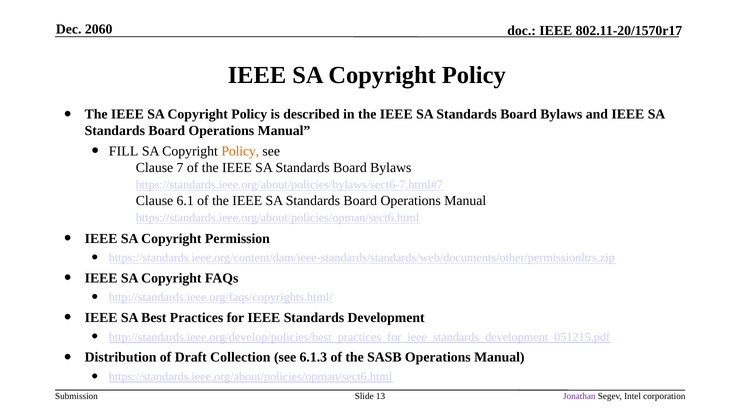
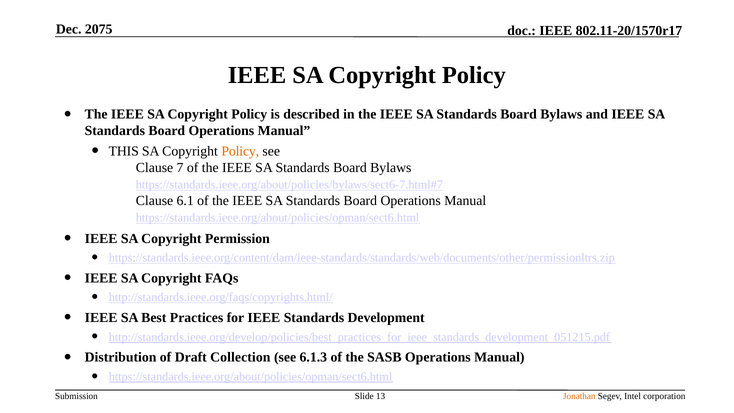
2060: 2060 -> 2075
FILL: FILL -> THIS
Jonathan colour: purple -> orange
